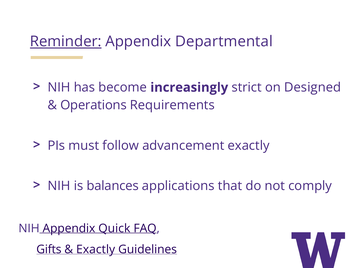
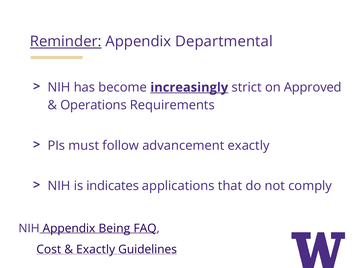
increasingly underline: none -> present
Designed: Designed -> Approved
balances: balances -> indicates
Quick: Quick -> Being
Gifts: Gifts -> Cost
